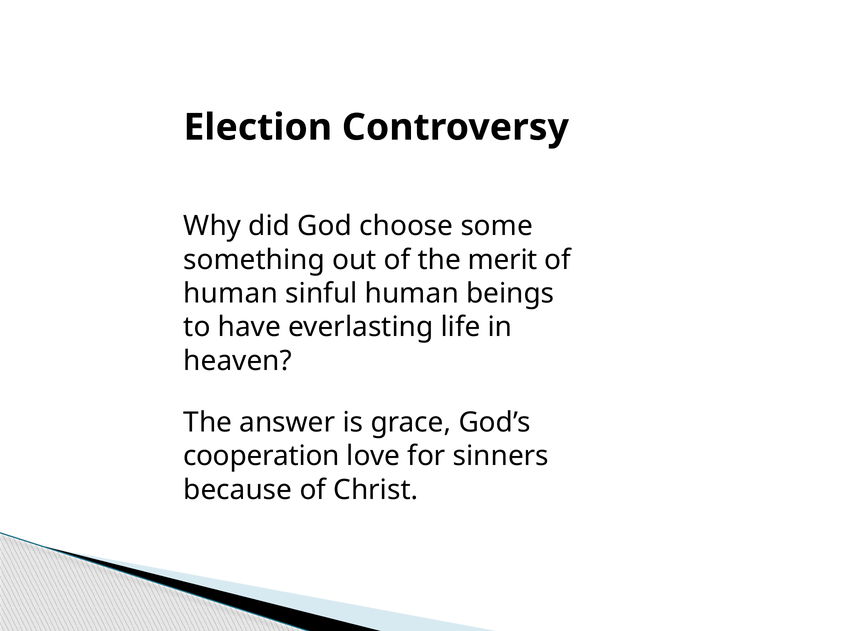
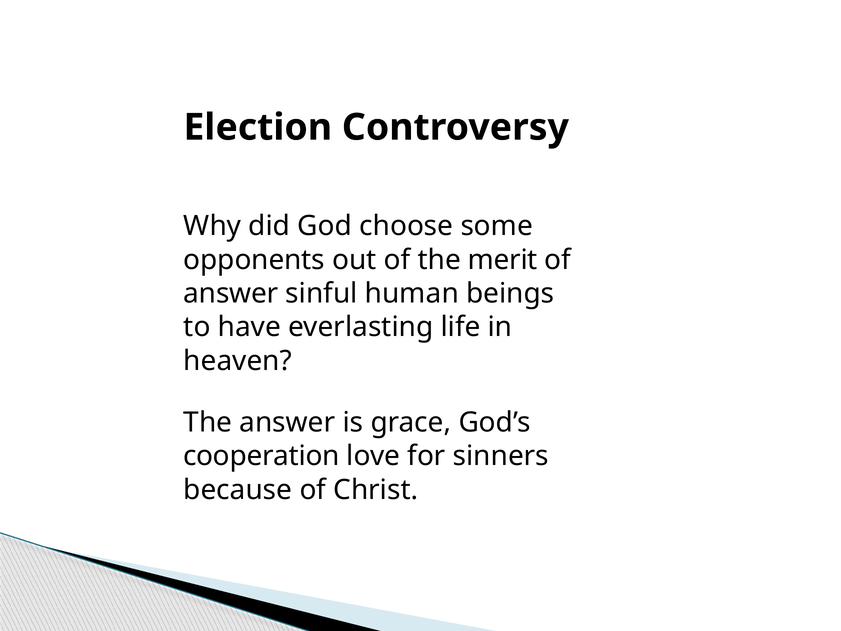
something: something -> opponents
human at (231, 293): human -> answer
